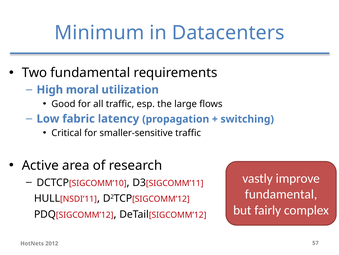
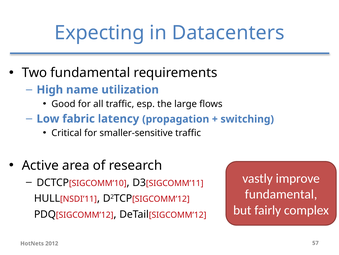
Minimum: Minimum -> Expecting
moral: moral -> name
